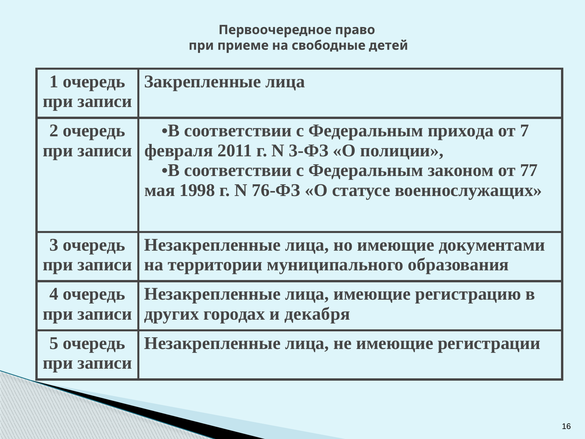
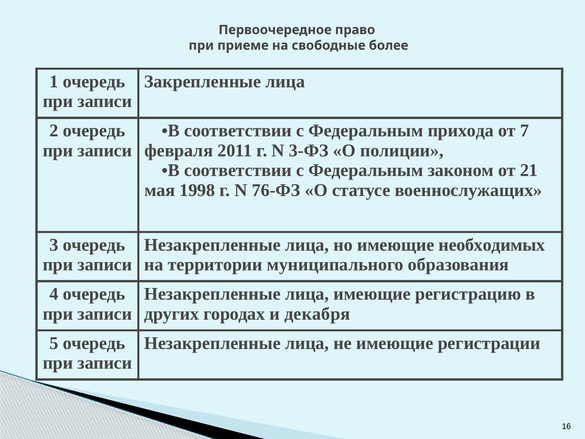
детей: детей -> более
77: 77 -> 21
документами: документами -> необходимых
